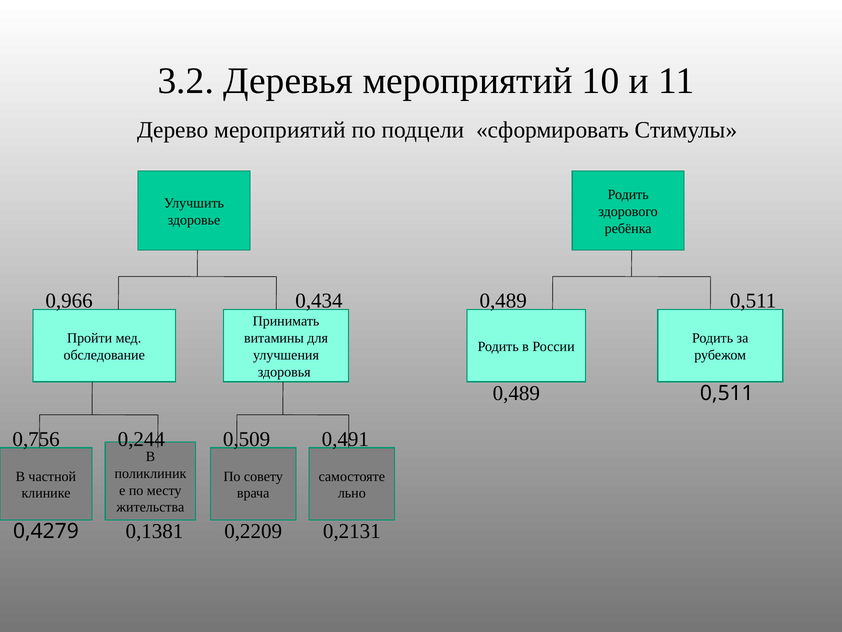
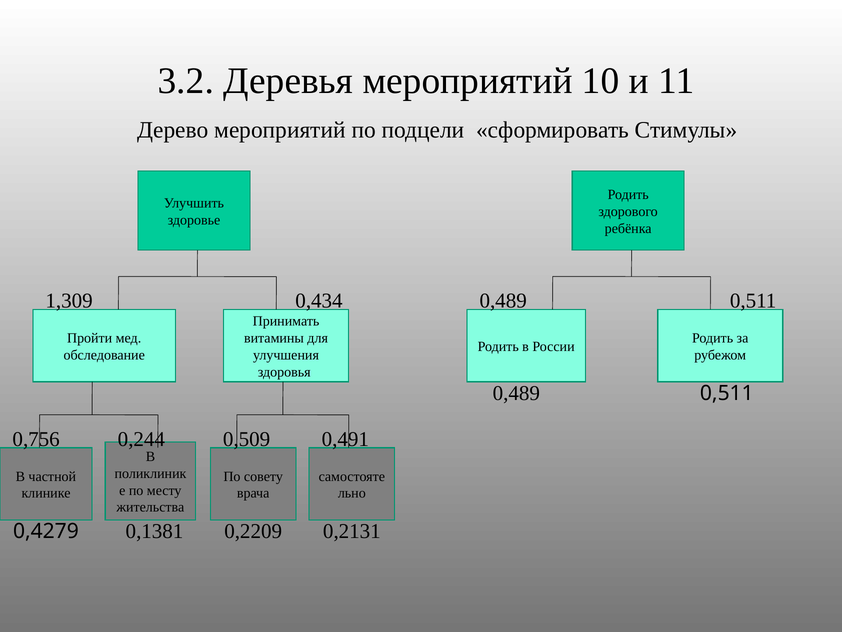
0,966: 0,966 -> 1,309
